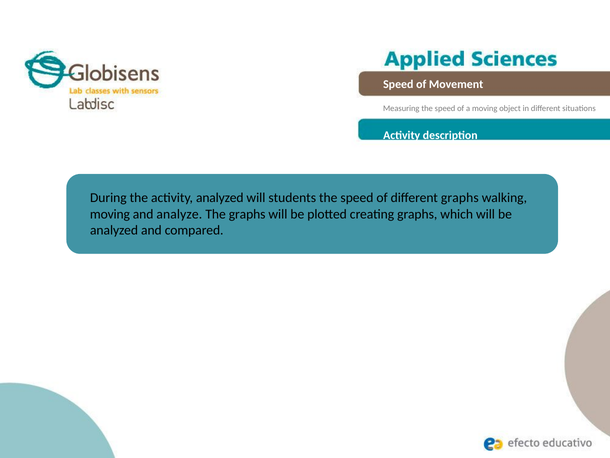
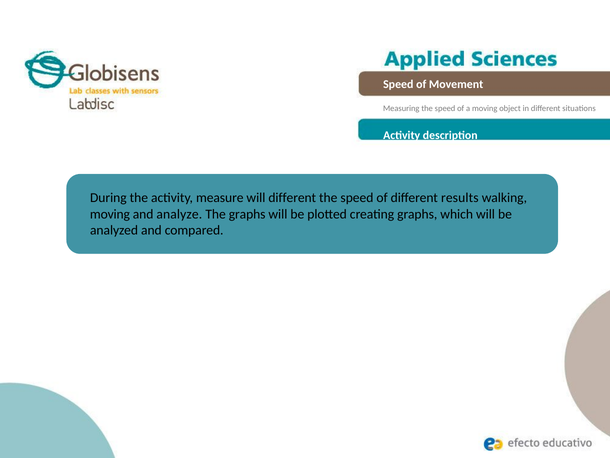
activity analyzed: analyzed -> measure
will students: students -> different
different graphs: graphs -> results
